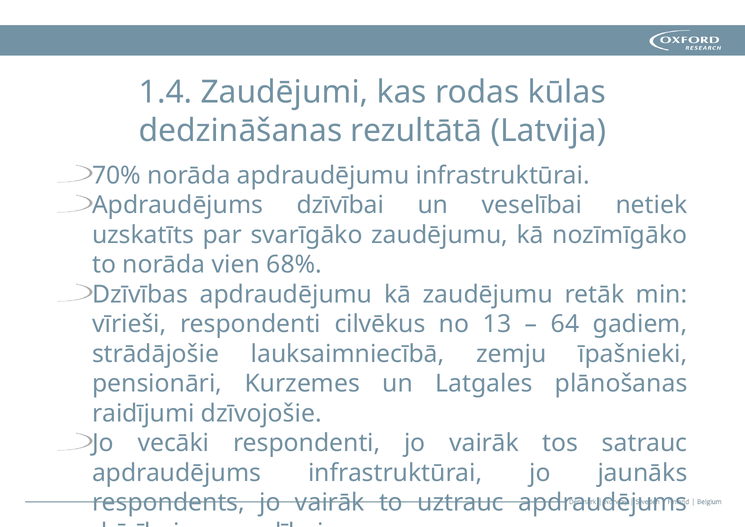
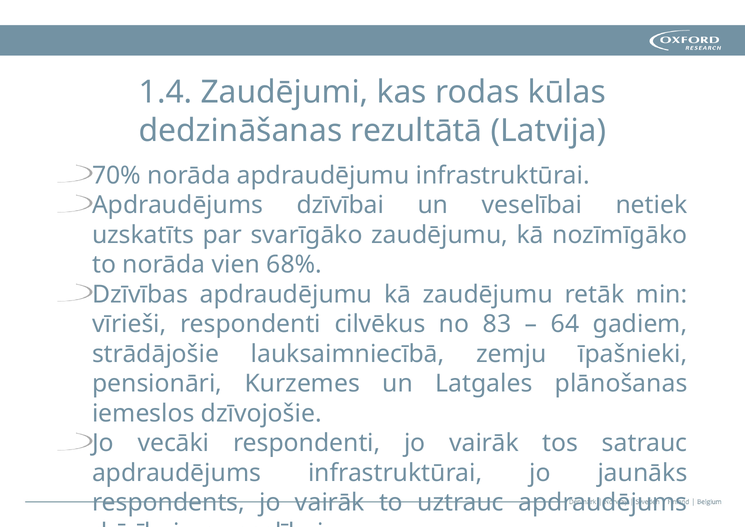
13: 13 -> 83
raidījumi: raidījumi -> iemeslos
